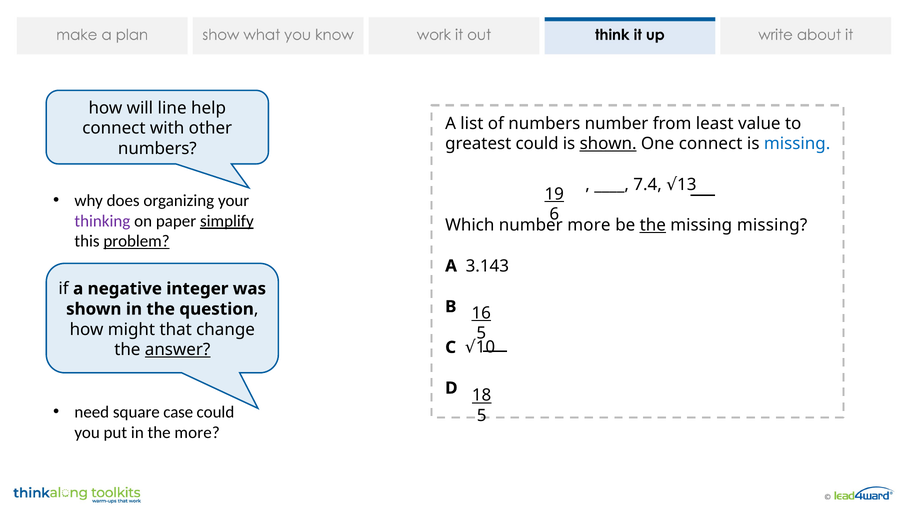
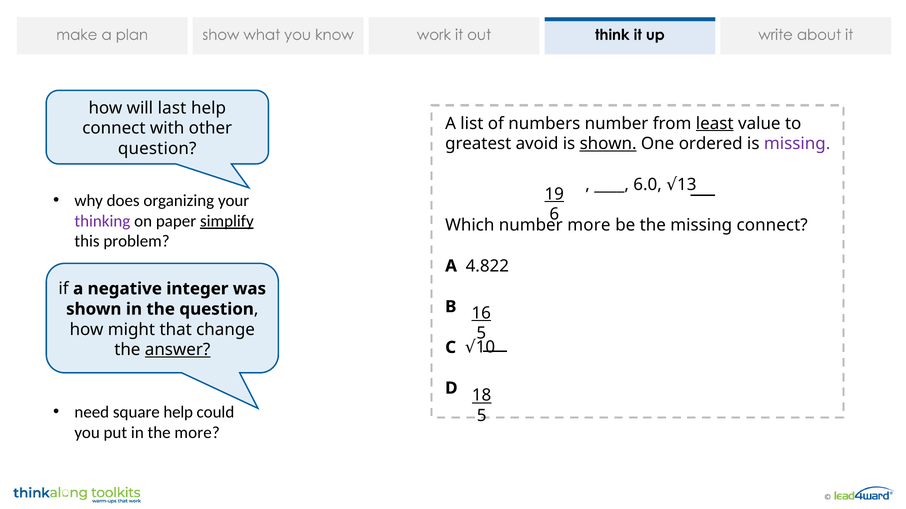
line: line -> last
least underline: none -> present
greatest could: could -> avoid
One connect: connect -> ordered
missing at (797, 144) colour: blue -> purple
numbers at (157, 149): numbers -> question
7.4: 7.4 -> 6.0
the at (653, 225) underline: present -> none
missing missing: missing -> connect
problem underline: present -> none
3.143: 3.143 -> 4.822
square case: case -> help
